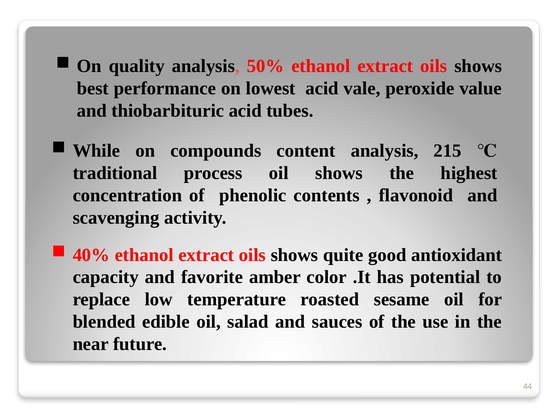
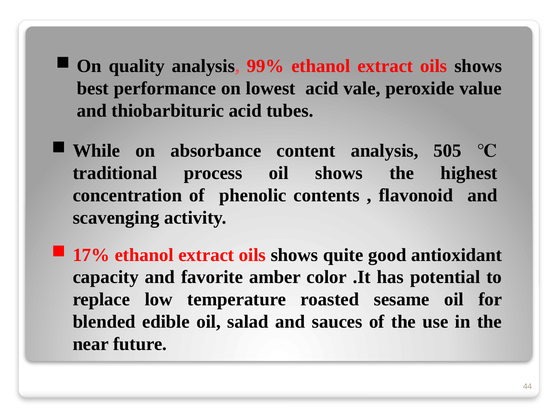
50%: 50% -> 99%
compounds: compounds -> absorbance
215: 215 -> 505
40%: 40% -> 17%
